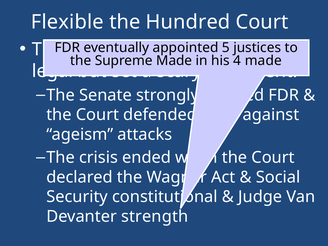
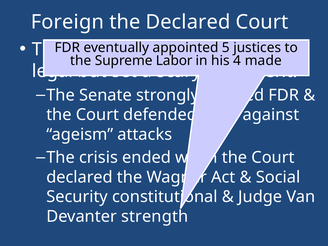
Flexible: Flexible -> Foreign
the Hundred: Hundred -> Declared
Made at (174, 61): Made -> Labor
